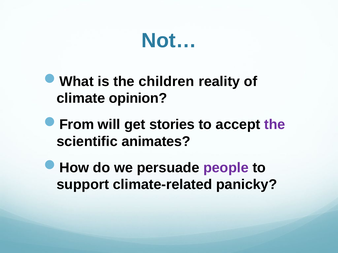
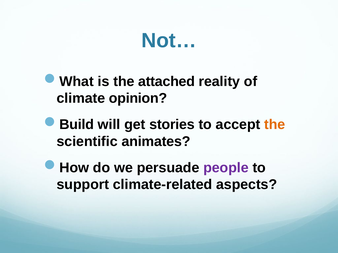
children: children -> attached
From: From -> Build
the at (275, 125) colour: purple -> orange
panicky: panicky -> aspects
